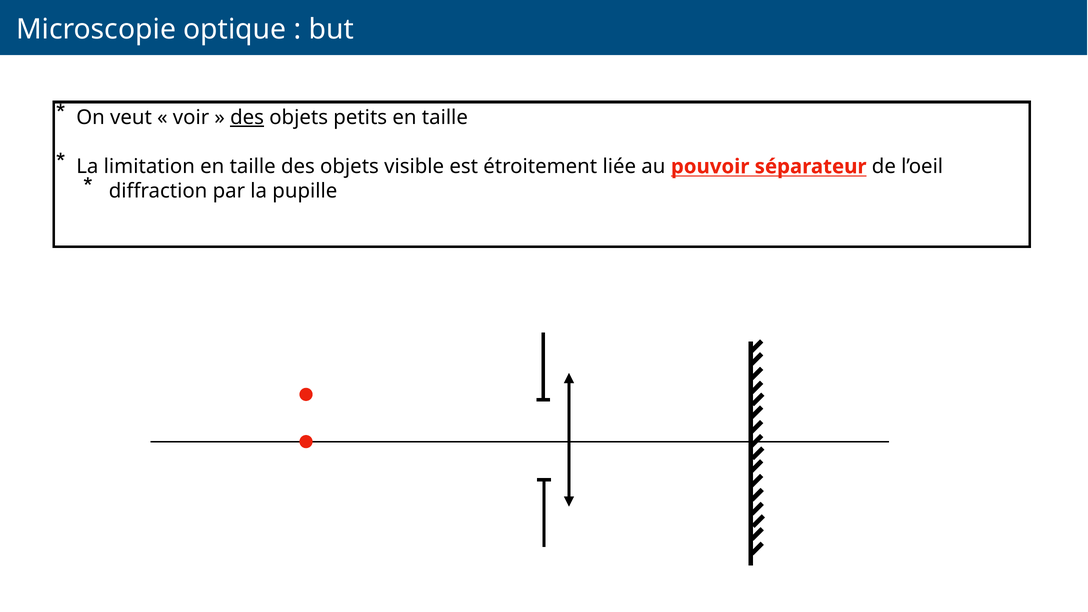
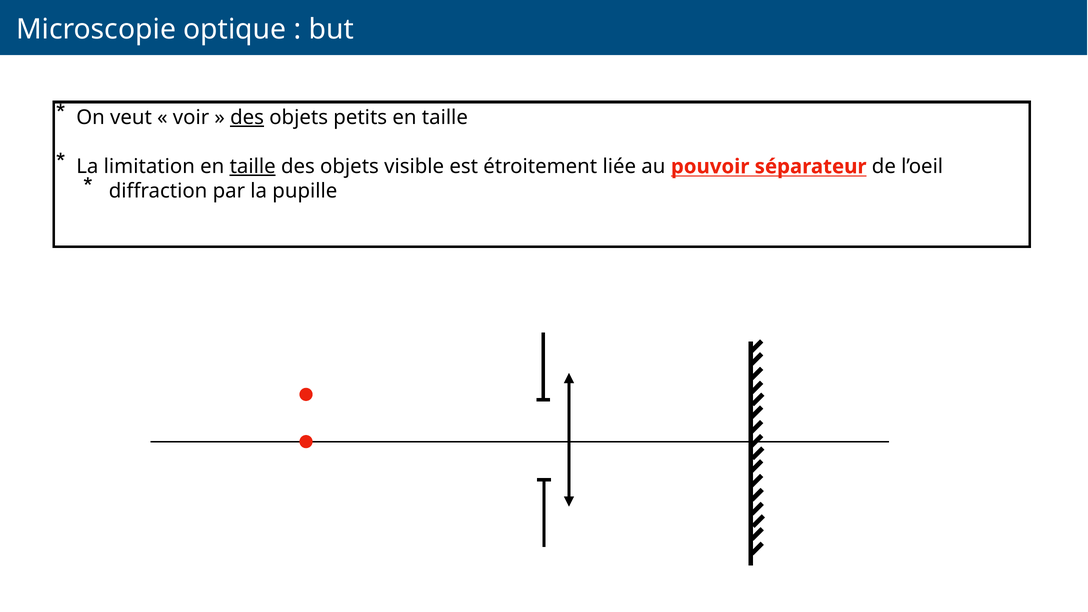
taille at (253, 167) underline: none -> present
